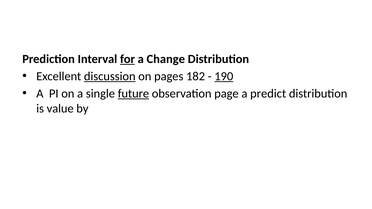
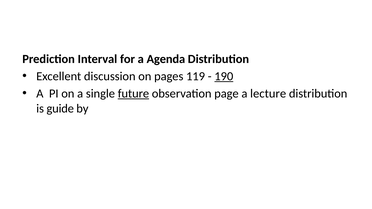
for underline: present -> none
Change: Change -> Agenda
discussion underline: present -> none
182: 182 -> 119
predict: predict -> lecture
value: value -> guide
